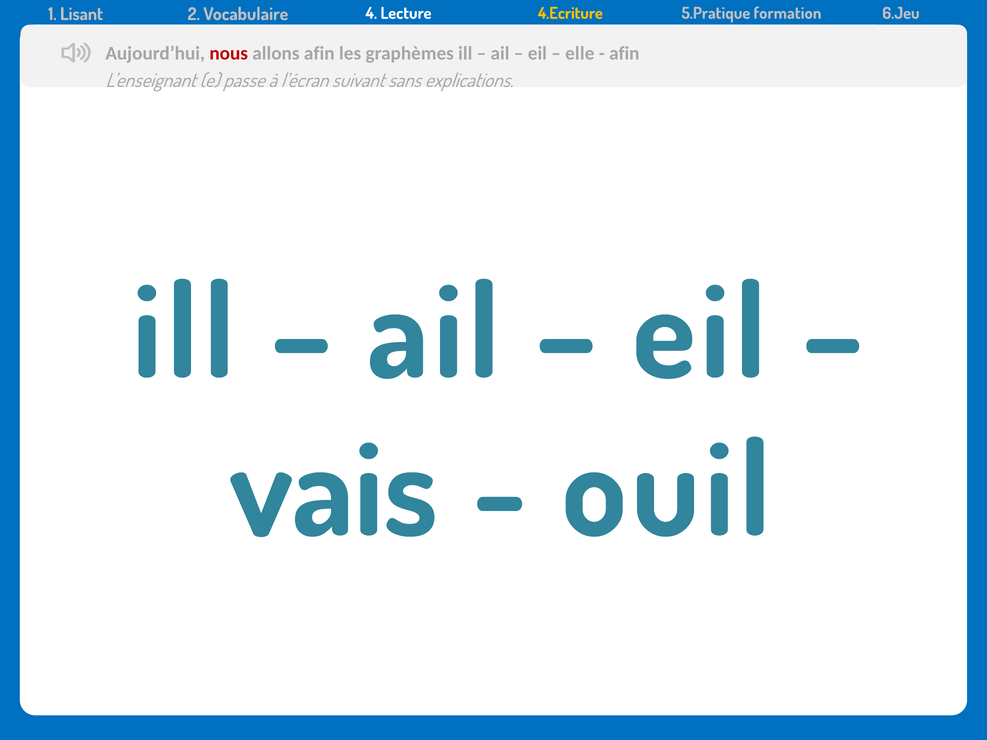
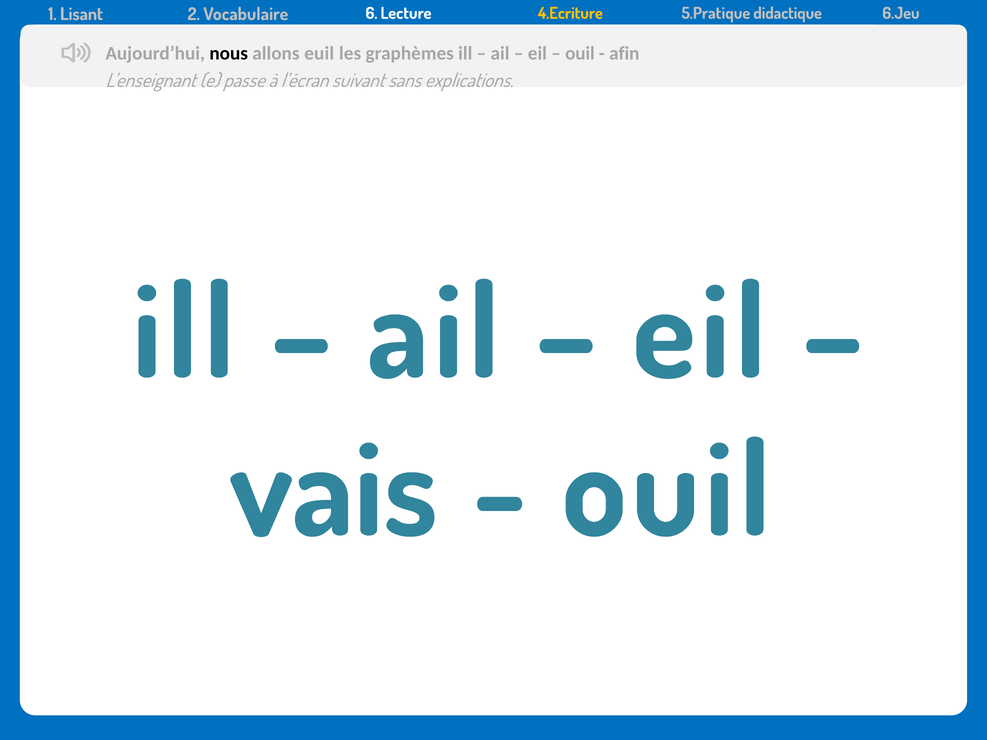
4: 4 -> 6
formation: formation -> didactique
nous colour: red -> black
allons afin: afin -> euil
elle at (580, 53): elle -> ouil
